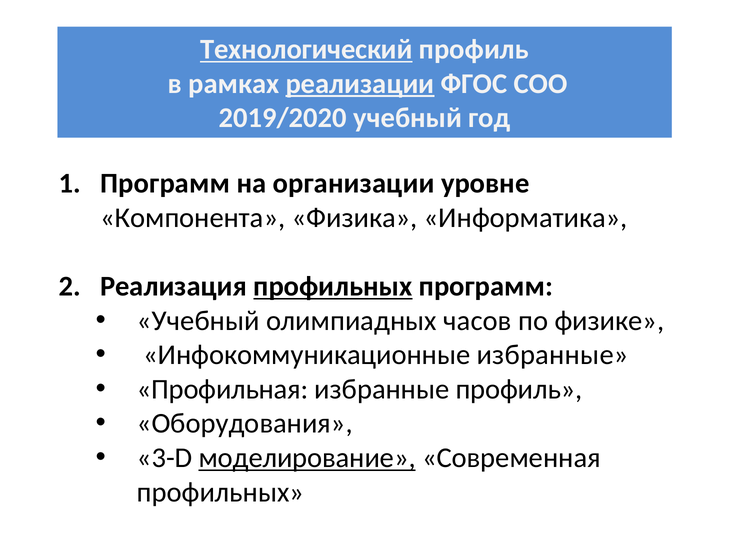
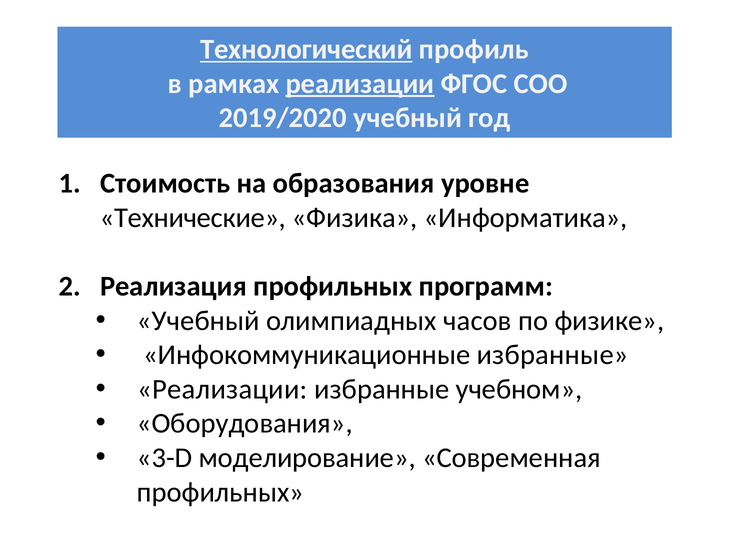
Программ at (165, 184): Программ -> Стоимость
организации: организации -> образования
Компонента: Компонента -> Технические
профильных at (333, 286) underline: present -> none
Профильная at (223, 389): Профильная -> Реализации
избранные профиль: профиль -> учебном
моделирование underline: present -> none
